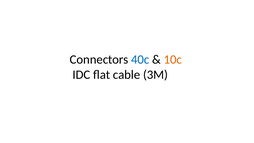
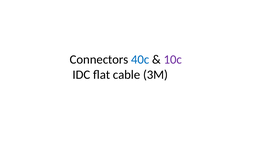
10c colour: orange -> purple
